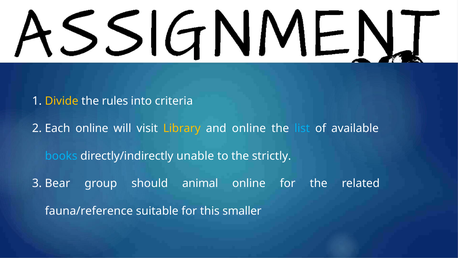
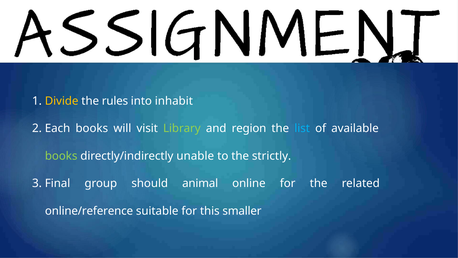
criteria: criteria -> inhabit
Each online: online -> books
Library colour: yellow -> light green
and online: online -> region
books at (61, 156) colour: light blue -> light green
Bear: Bear -> Final
fauna/reference: fauna/reference -> online/reference
